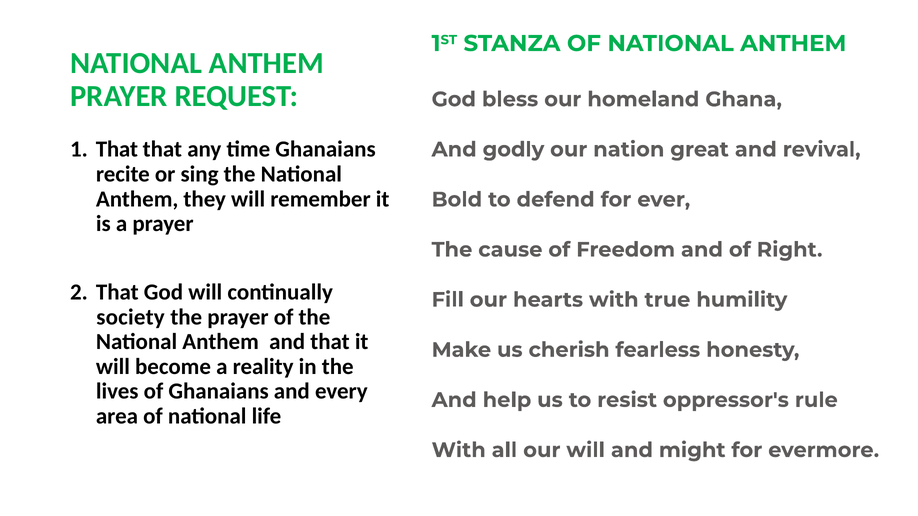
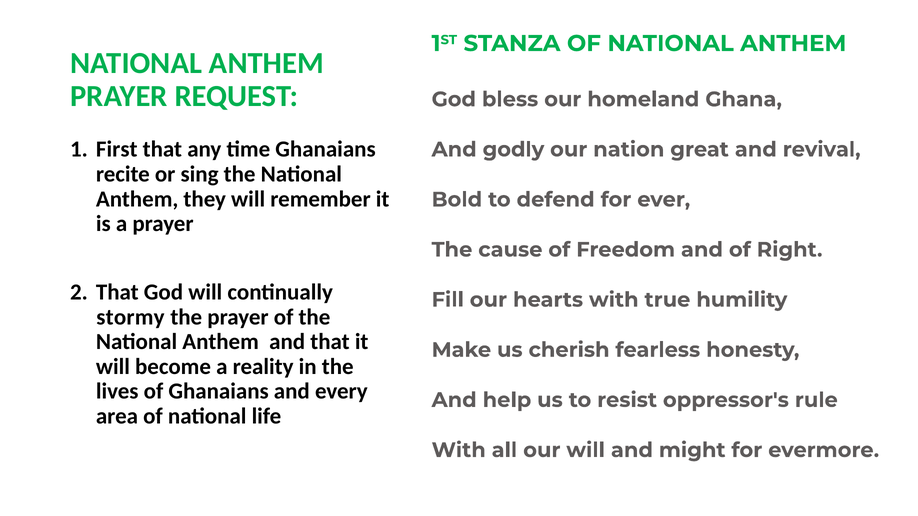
That at (117, 150): That -> First
society: society -> stormy
